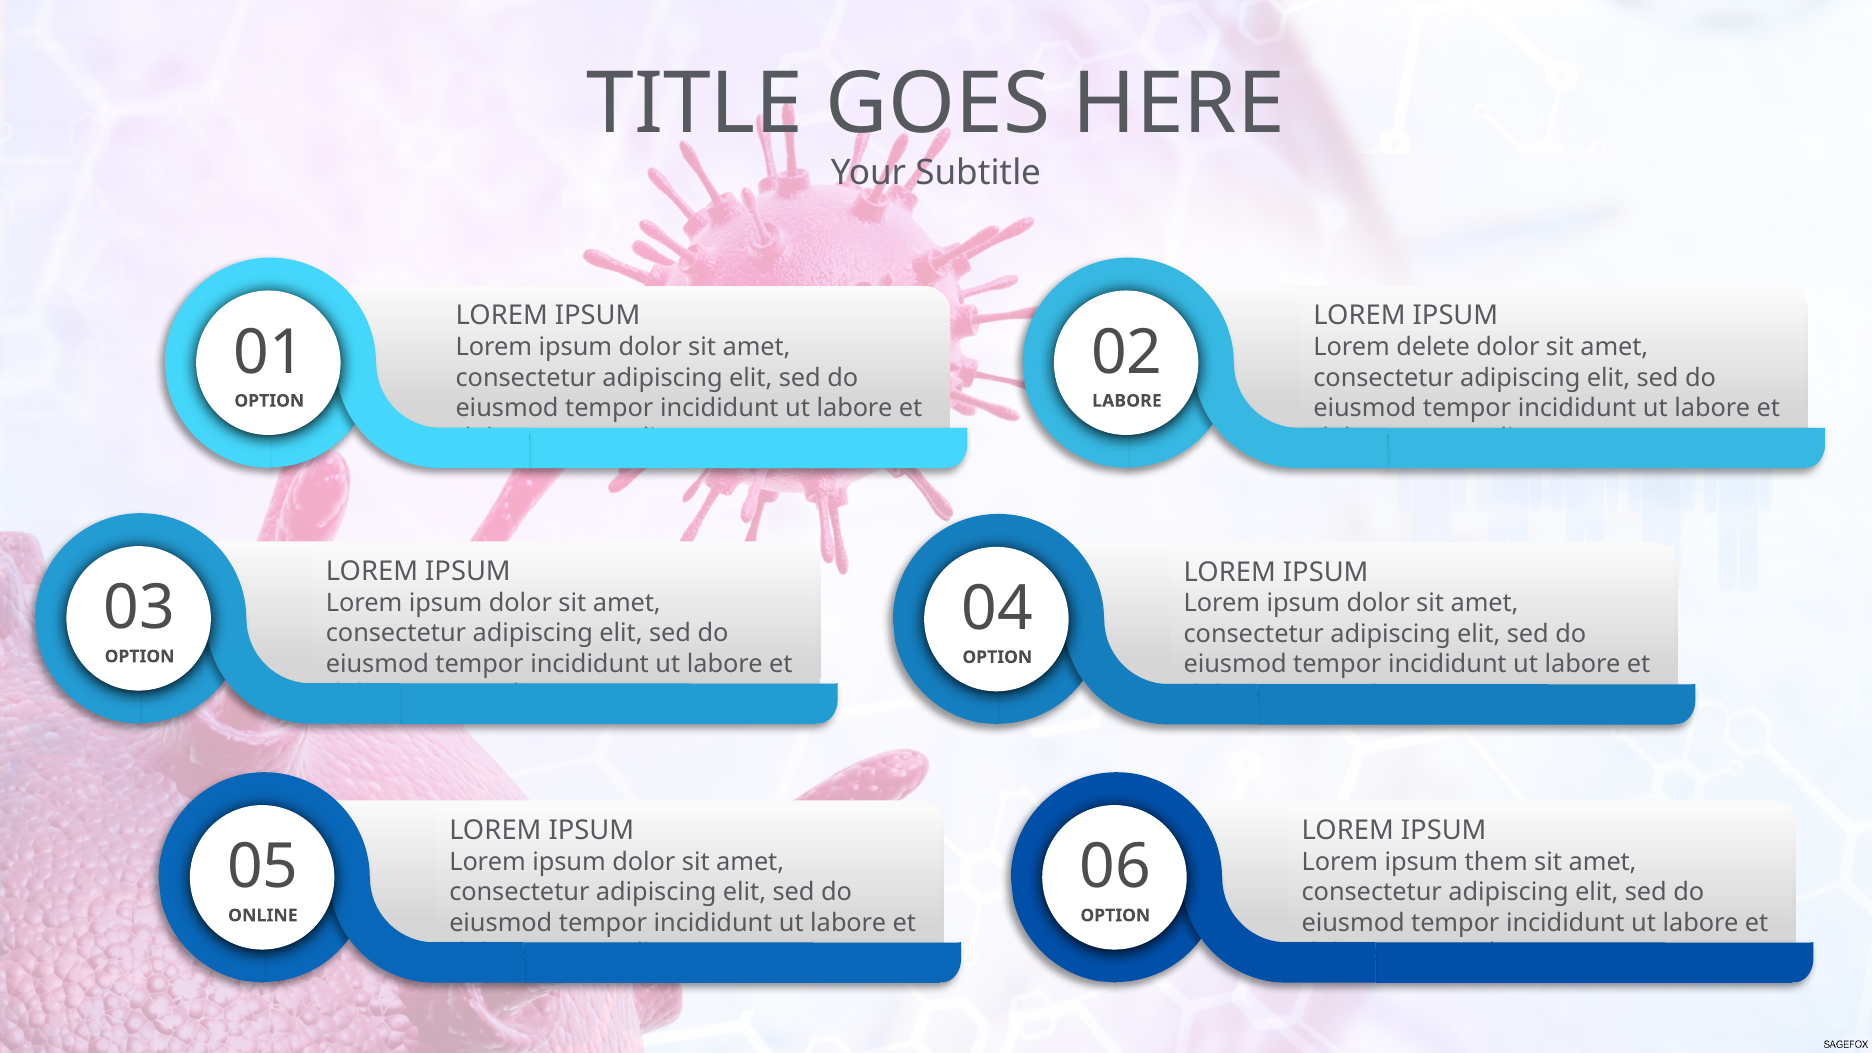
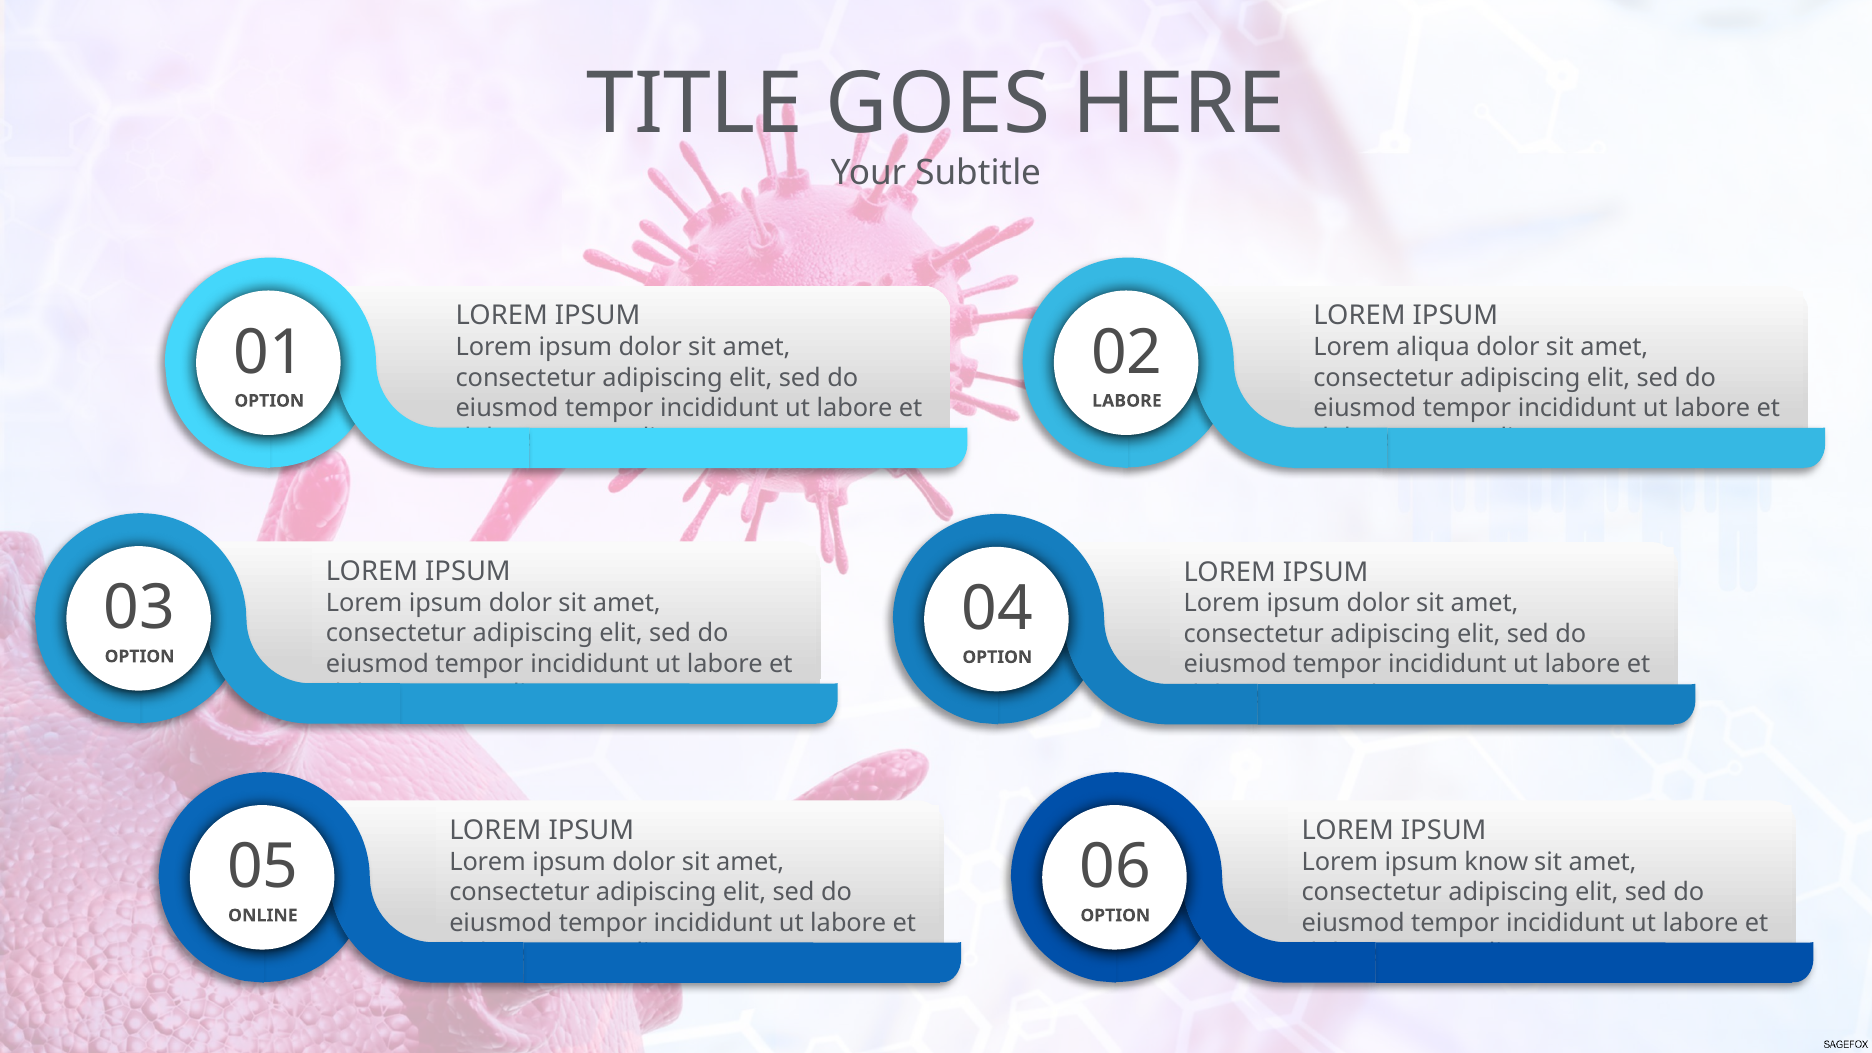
delete at (1433, 347): delete -> aliqua
them: them -> know
